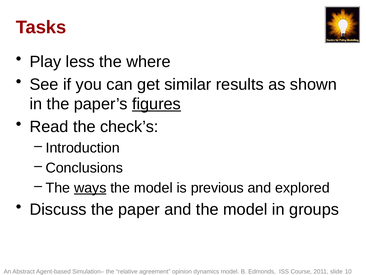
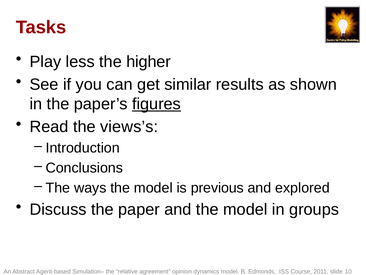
where: where -> higher
check’s: check’s -> views’s
ways underline: present -> none
